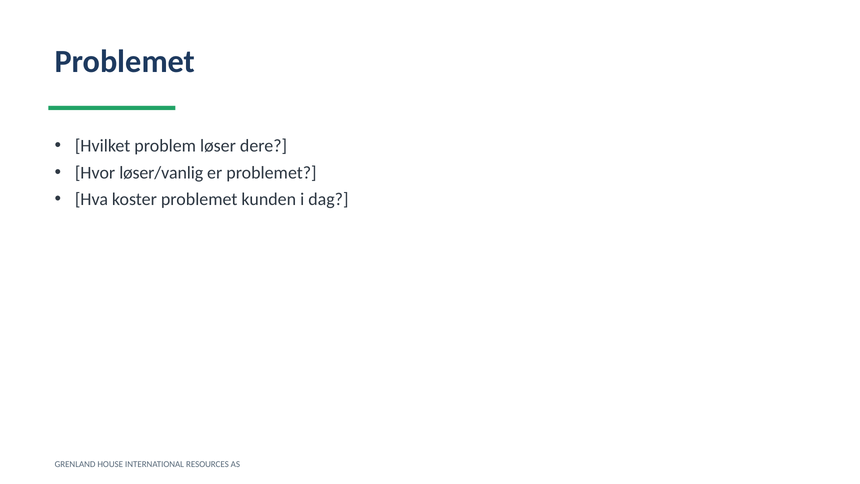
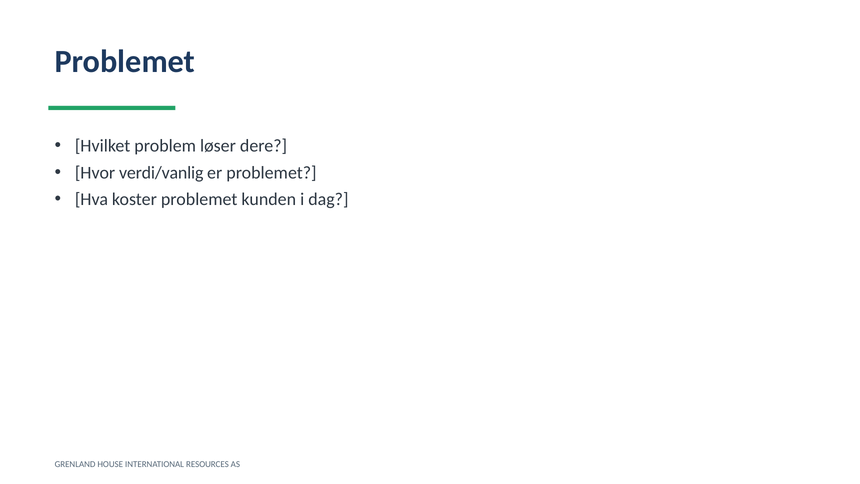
løser/vanlig: løser/vanlig -> verdi/vanlig
